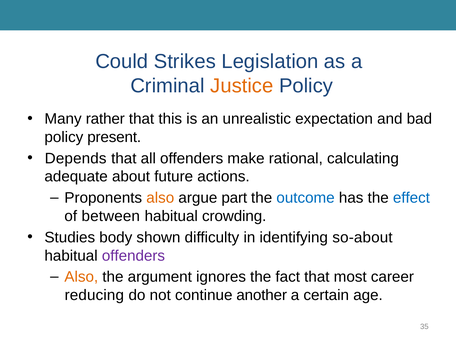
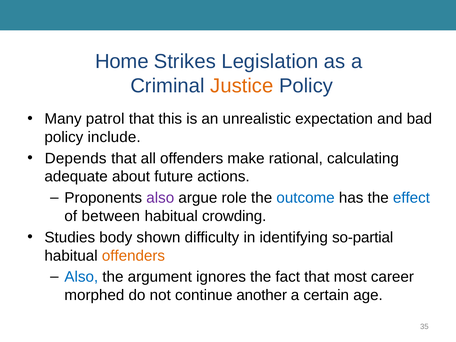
Could: Could -> Home
rather: rather -> patrol
present: present -> include
also at (160, 198) colour: orange -> purple
part: part -> role
so-about: so-about -> so-partial
offenders at (133, 256) colour: purple -> orange
Also at (81, 277) colour: orange -> blue
reducing: reducing -> morphed
